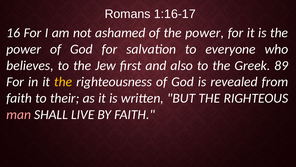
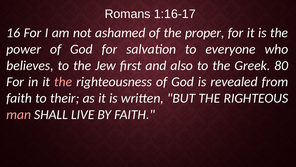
of the power: power -> proper
89: 89 -> 80
the at (63, 82) colour: yellow -> pink
